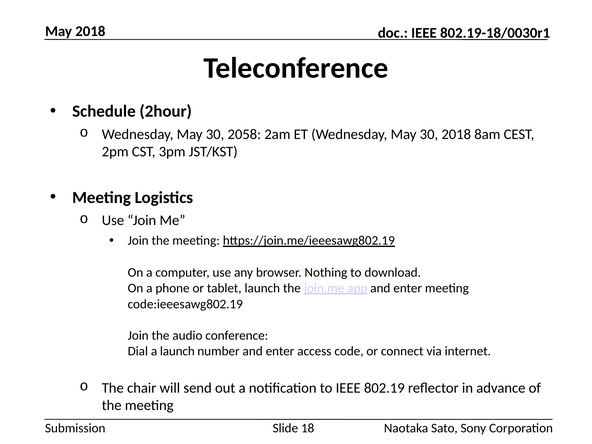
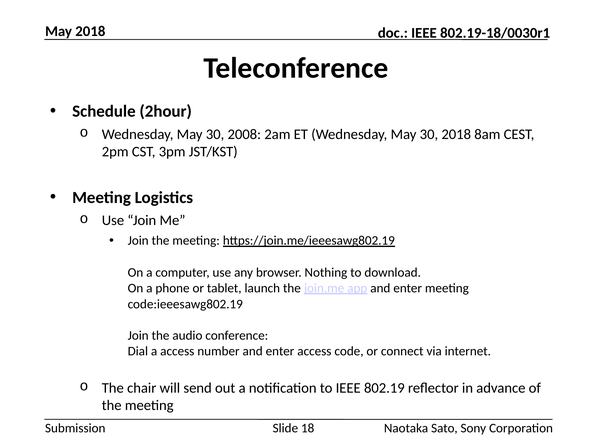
2058: 2058 -> 2008
a launch: launch -> access
